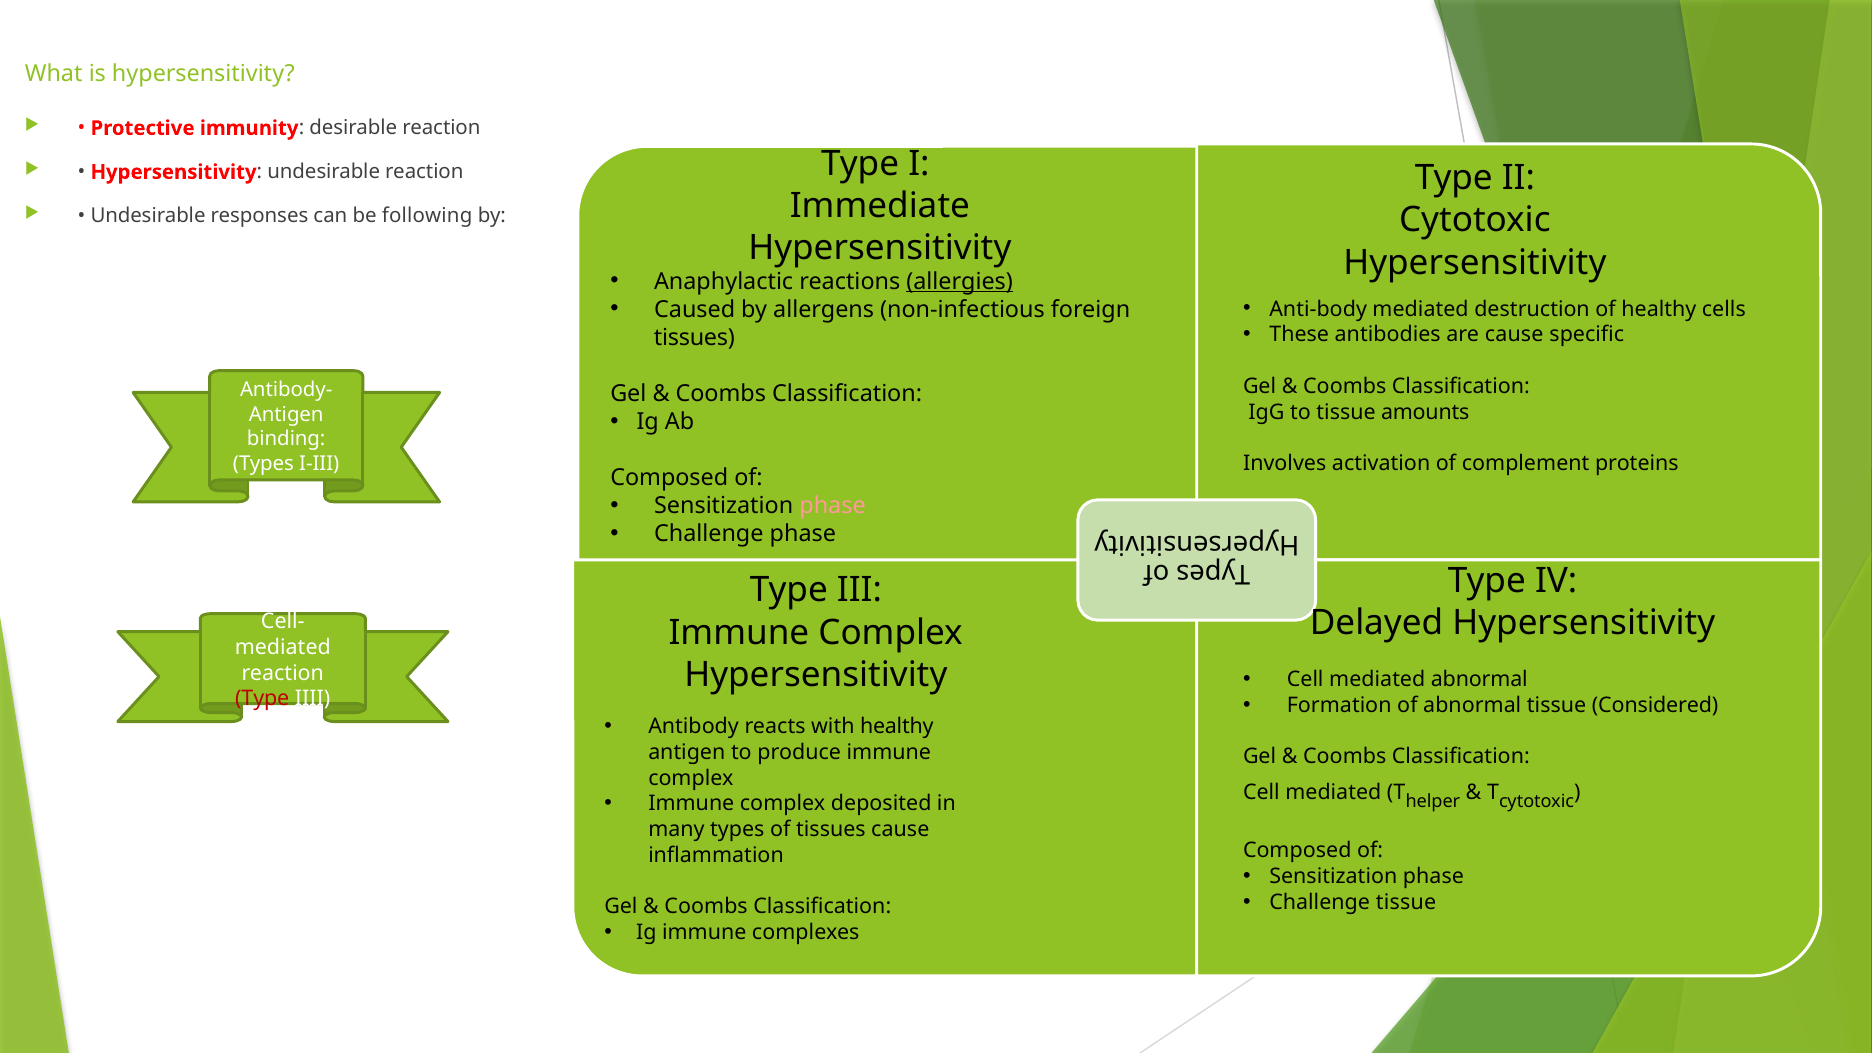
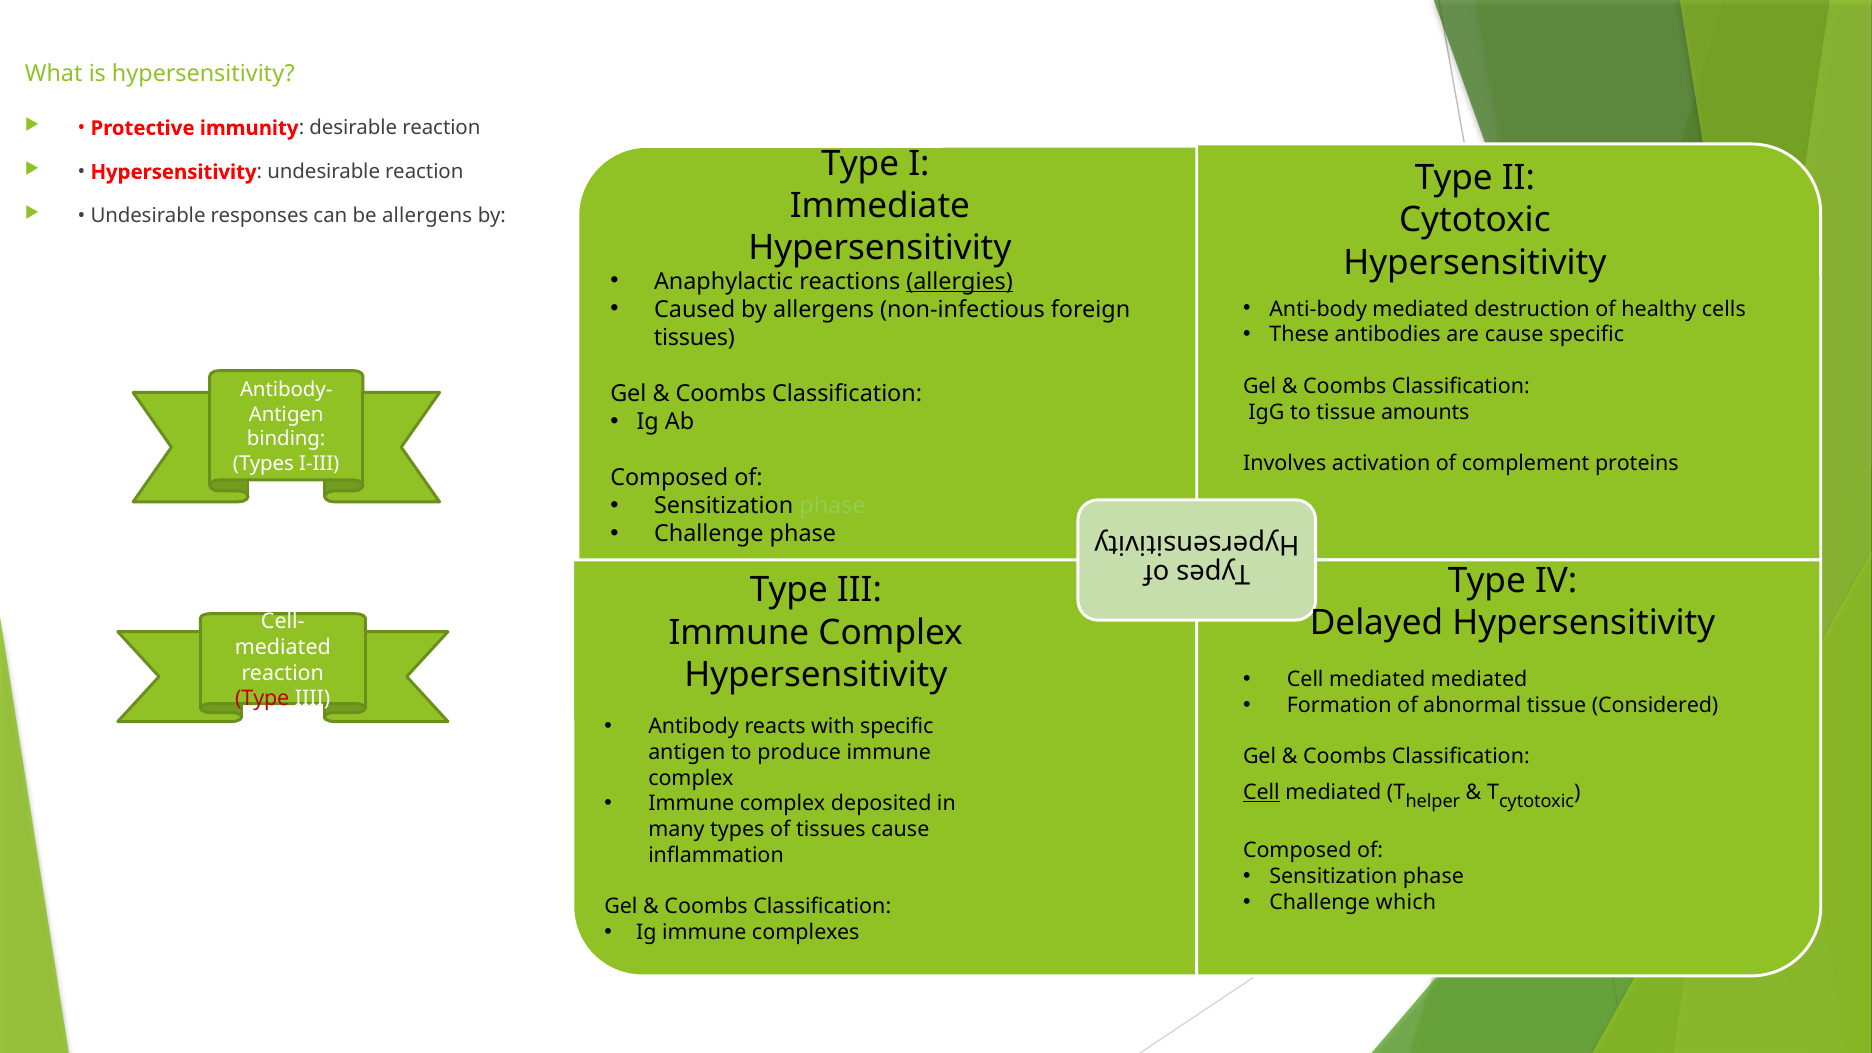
be following: following -> allergens
phase at (833, 506) colour: pink -> light green
mediated abnormal: abnormal -> mediated
with healthy: healthy -> specific
Cell at (1261, 792) underline: none -> present
Challenge tissue: tissue -> which
